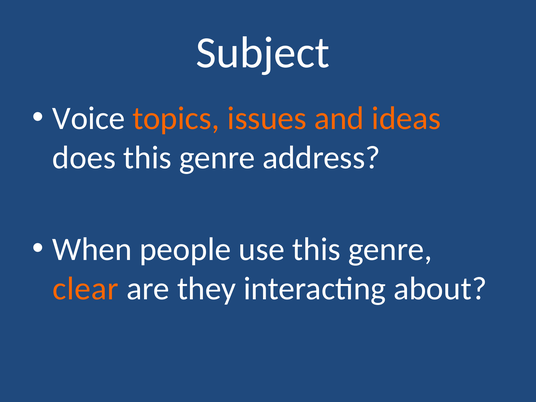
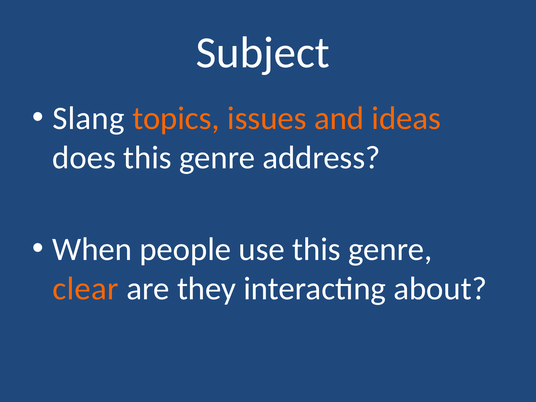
Voice: Voice -> Slang
